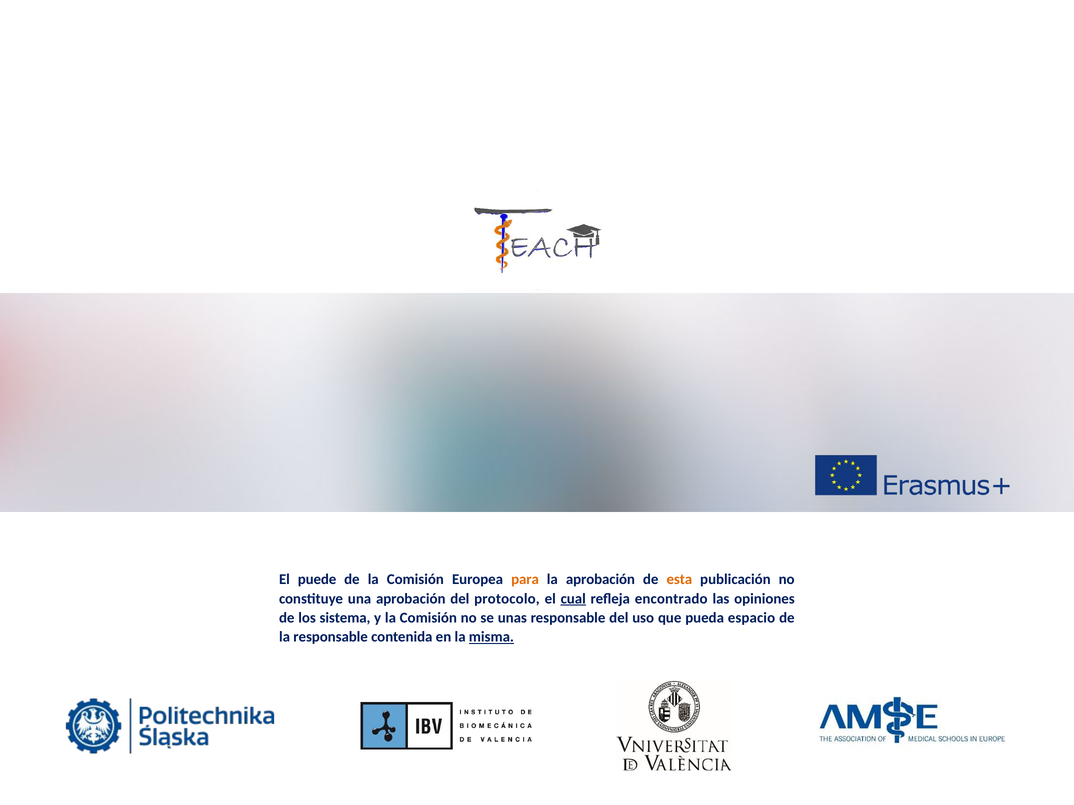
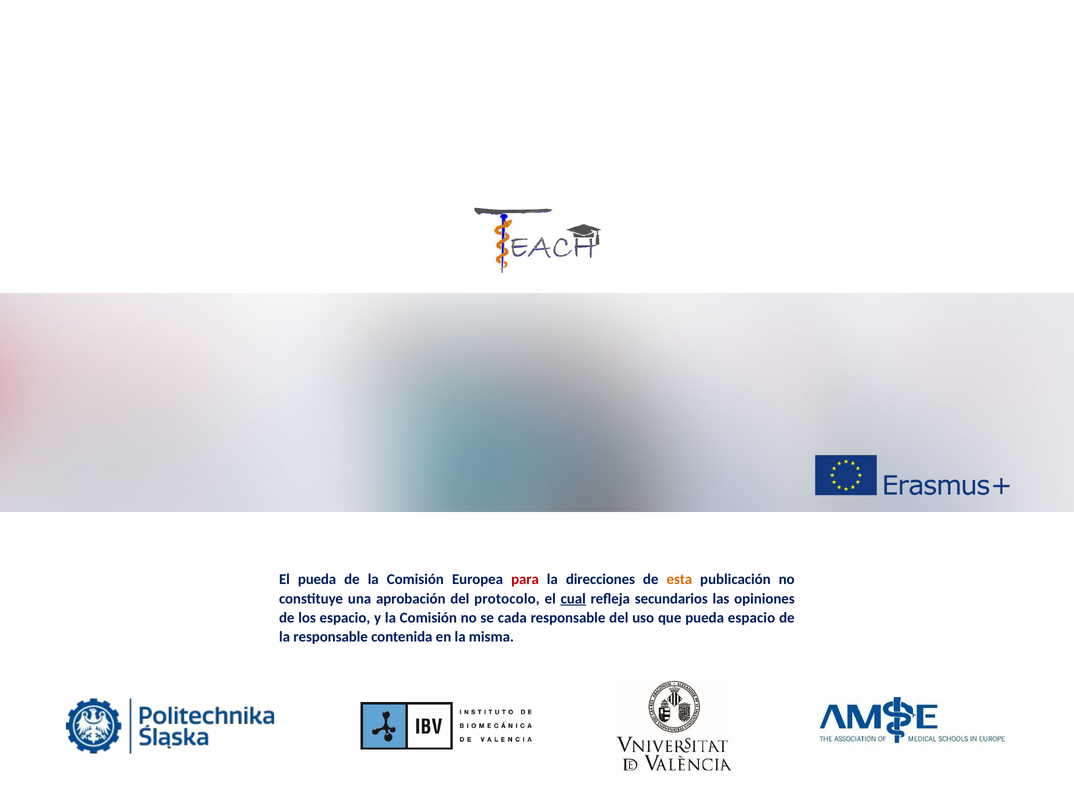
El puede: puede -> pueda
para colour: orange -> red
la aprobación: aprobación -> direcciones
encontrado: encontrado -> secundarios
los sistema: sistema -> espacio
unas: unas -> cada
misma underline: present -> none
